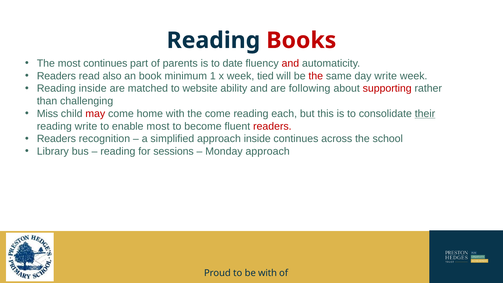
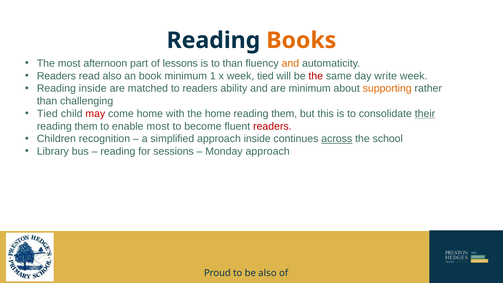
Books colour: red -> orange
most continues: continues -> afternoon
parents: parents -> lessons
to date: date -> than
and at (290, 63) colour: red -> orange
to website: website -> readers
are following: following -> minimum
supporting colour: red -> orange
Miss at (47, 114): Miss -> Tied
the come: come -> home
each at (284, 114): each -> them
write at (86, 126): write -> them
Readers at (56, 139): Readers -> Children
across underline: none -> present
be with: with -> also
